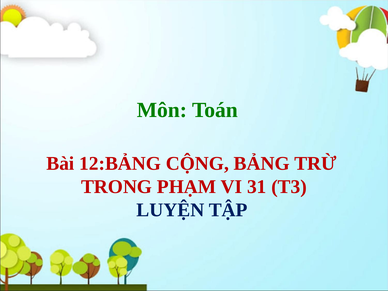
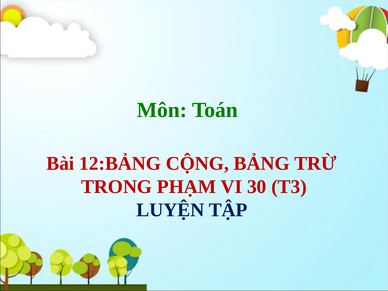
31: 31 -> 30
